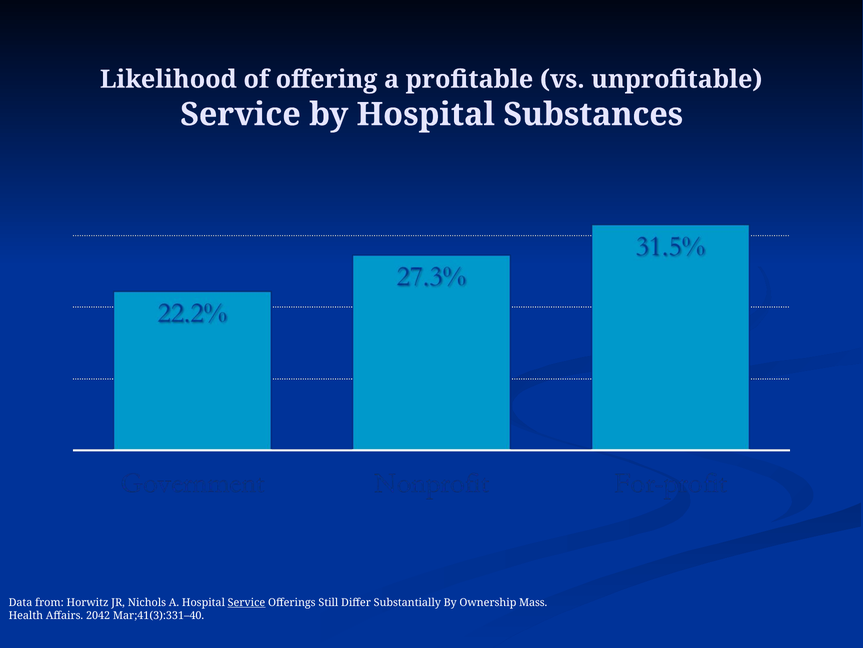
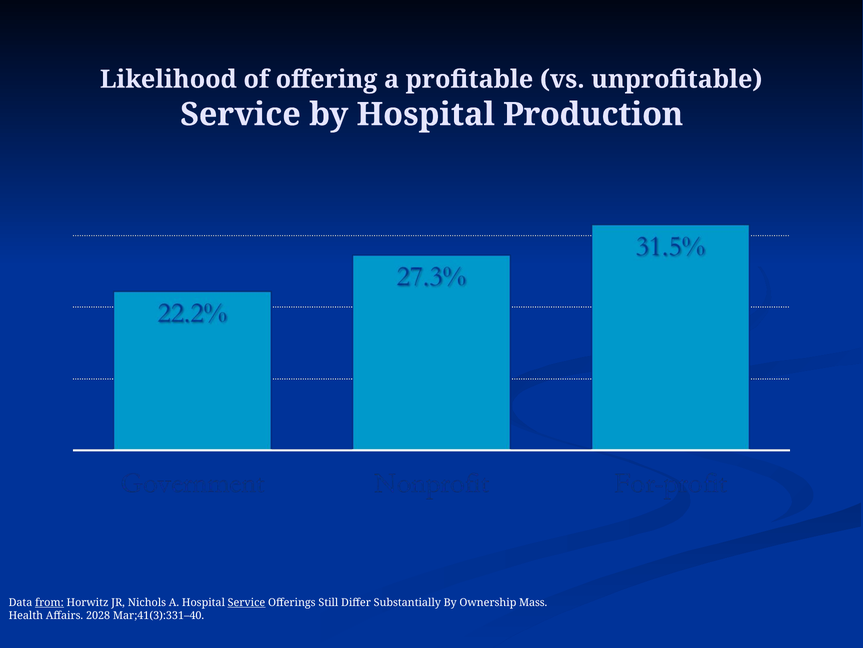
Substances: Substances -> Production
from underline: none -> present
2042: 2042 -> 2028
